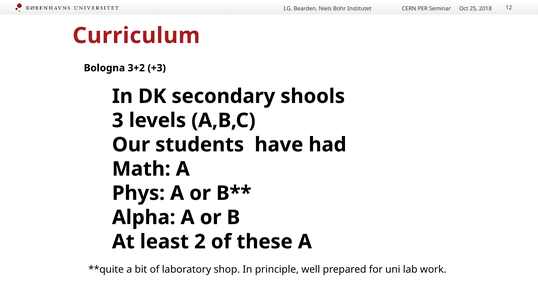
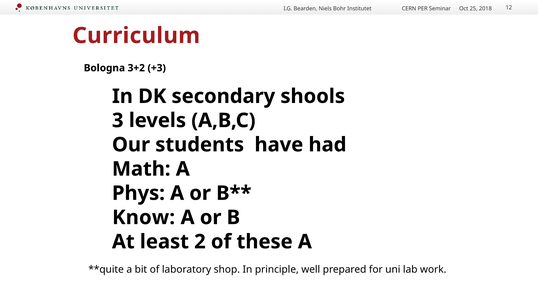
Alpha: Alpha -> Know
